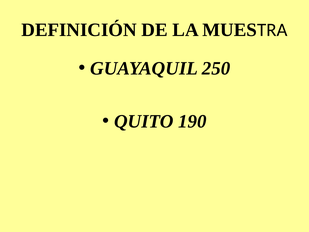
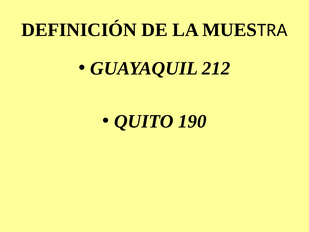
250: 250 -> 212
